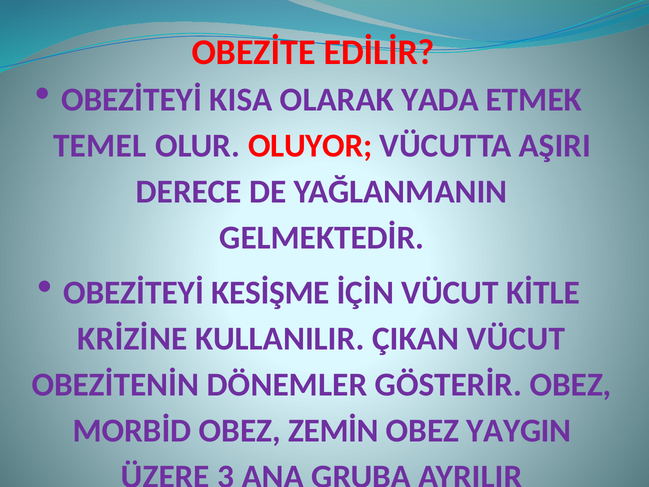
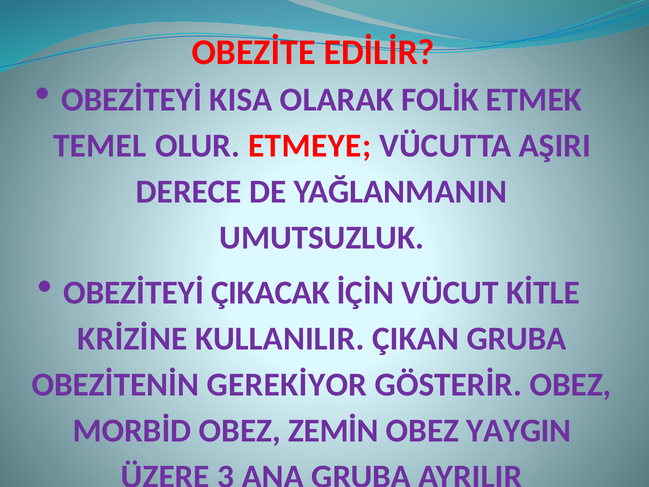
YADA: YADA -> FOLİK
OLUYOR: OLUYOR -> ETMEYE
GELMEKTEDİR: GELMEKTEDİR -> UMUTSUZLUK
KESİŞME: KESİŞME -> ÇIKACAK
ÇIKAN VÜCUT: VÜCUT -> GRUBA
DÖNEMLER: DÖNEMLER -> GEREKİYOR
